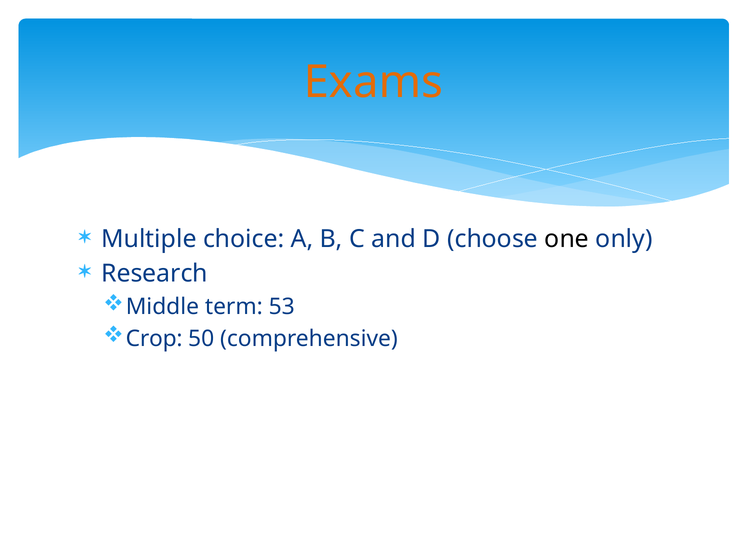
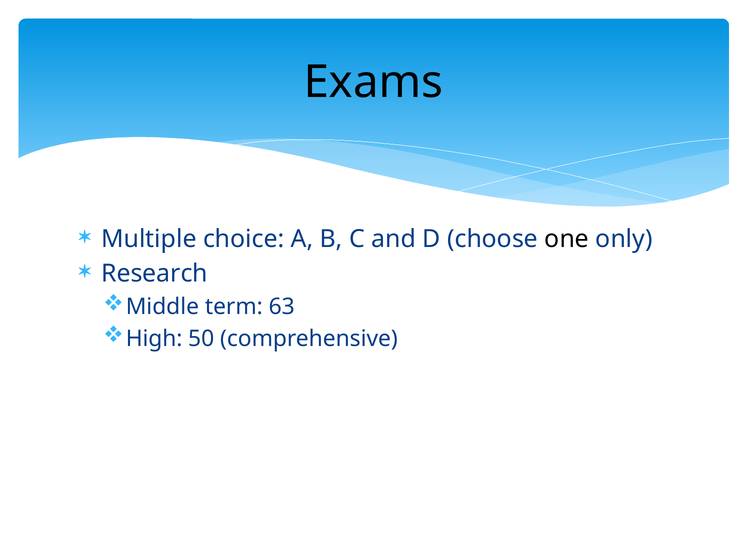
Exams colour: orange -> black
53: 53 -> 63
Crop: Crop -> High
